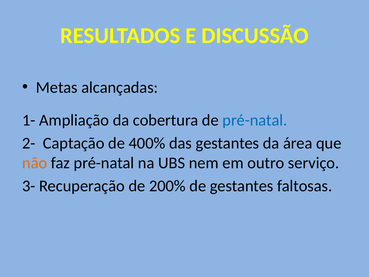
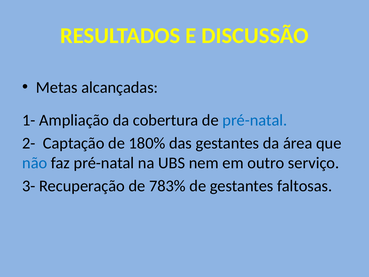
400%: 400% -> 180%
não colour: orange -> blue
200%: 200% -> 783%
